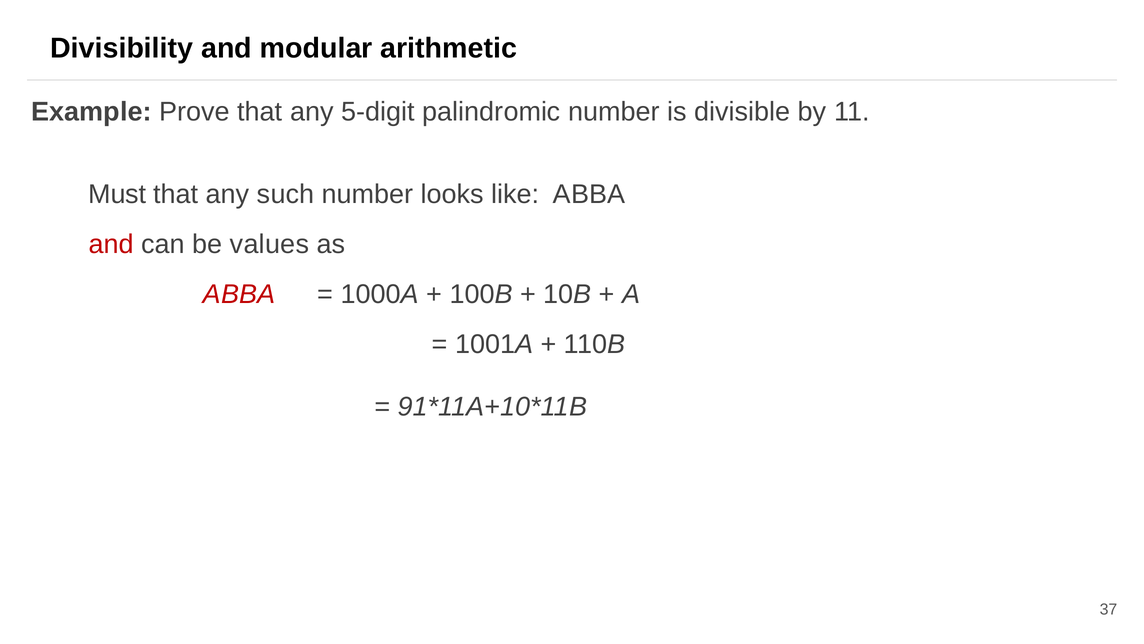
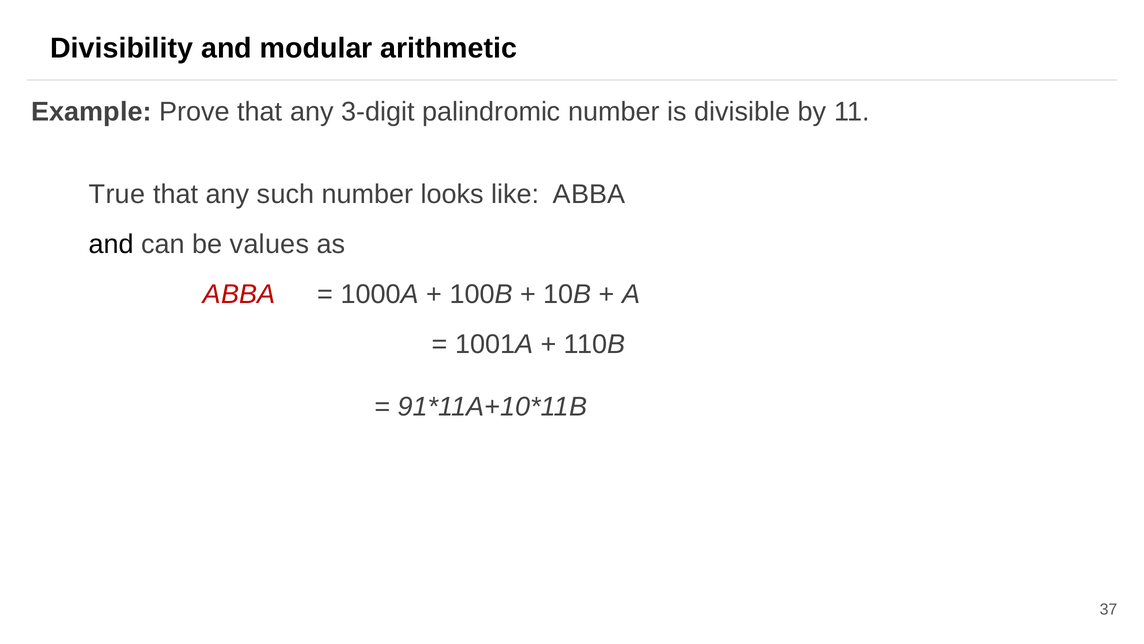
5-digit: 5-digit -> 3-digit
Must: Must -> True
and at (111, 244) colour: red -> black
